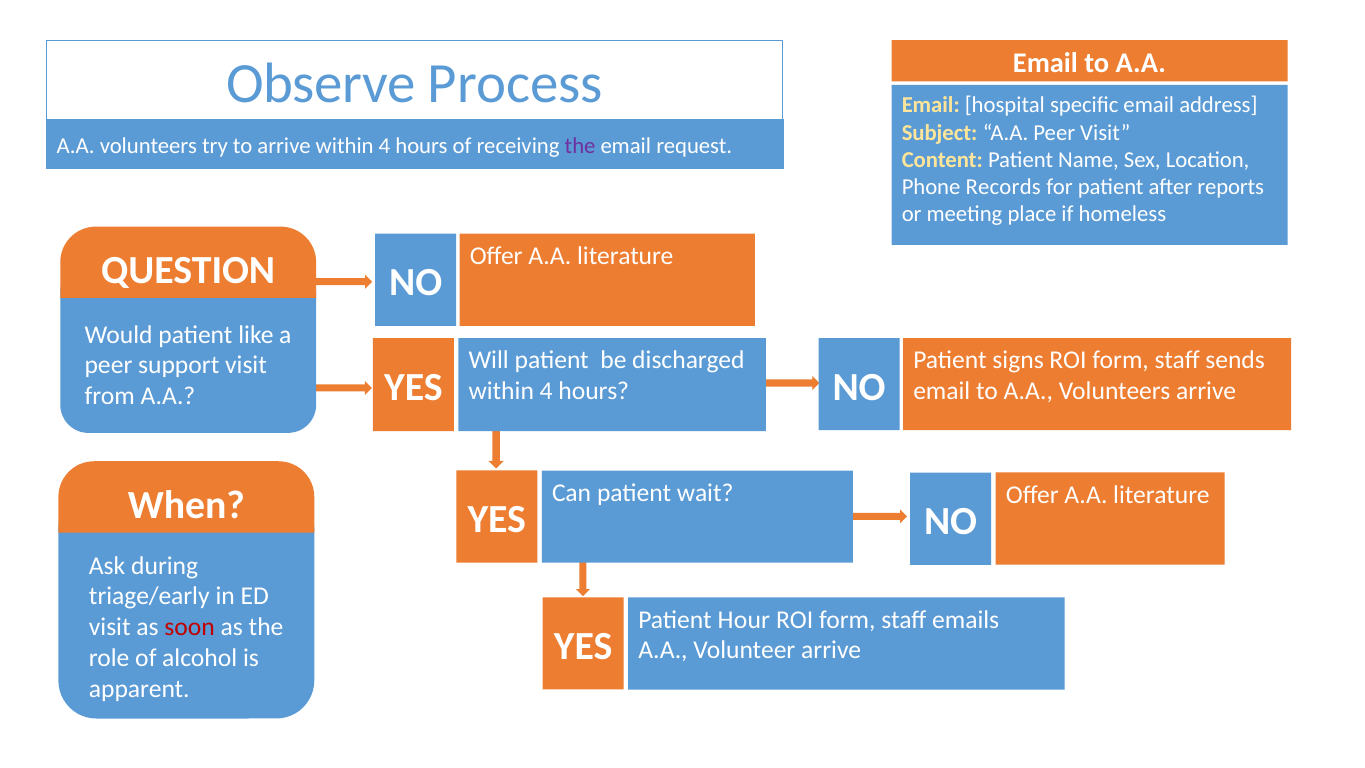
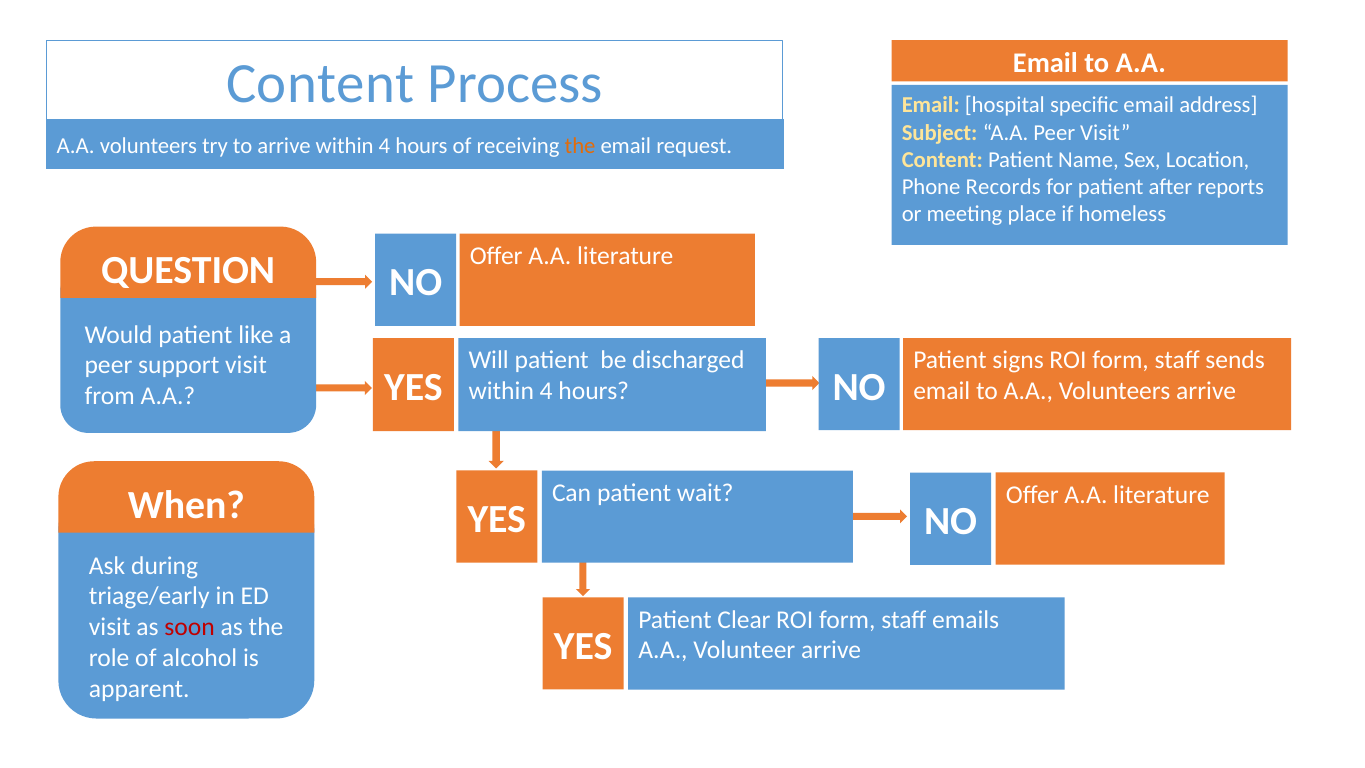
Observe at (321, 83): Observe -> Content
the at (580, 146) colour: purple -> orange
Hour: Hour -> Clear
